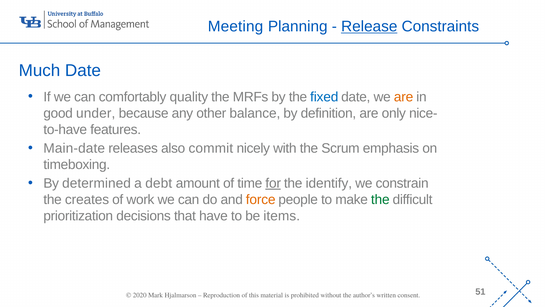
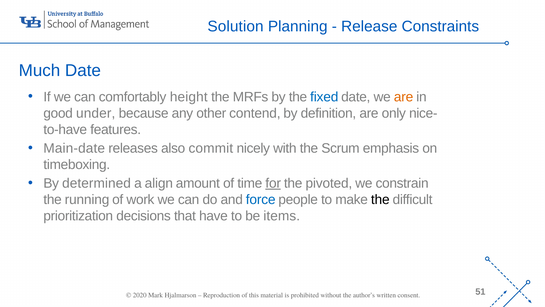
Meeting: Meeting -> Solution
Release underline: present -> none
quality: quality -> height
balance: balance -> contend
debt: debt -> align
identify: identify -> pivoted
creates: creates -> running
force colour: orange -> blue
the at (380, 199) colour: green -> black
